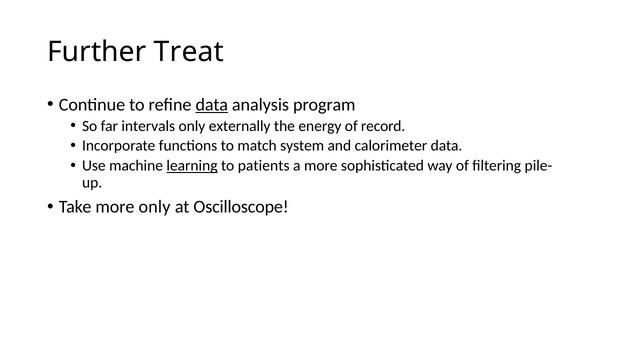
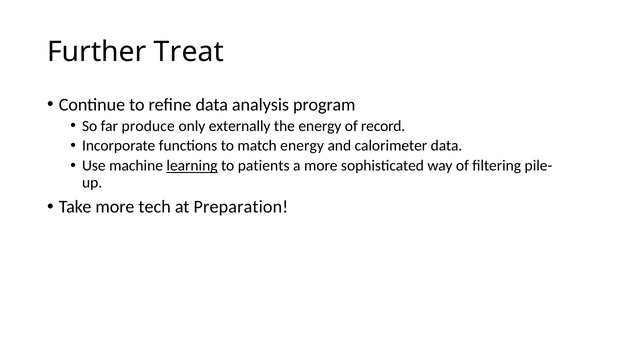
data at (212, 105) underline: present -> none
intervals: intervals -> produce
match system: system -> energy
more only: only -> tech
Oscilloscope: Oscilloscope -> Preparation
